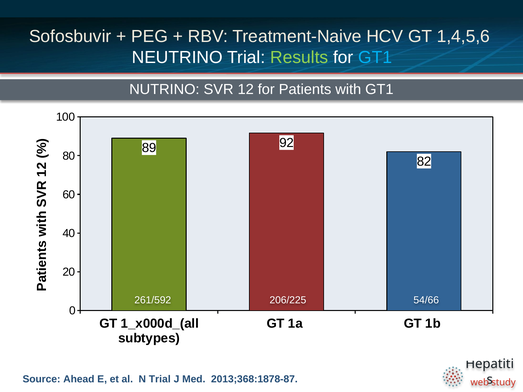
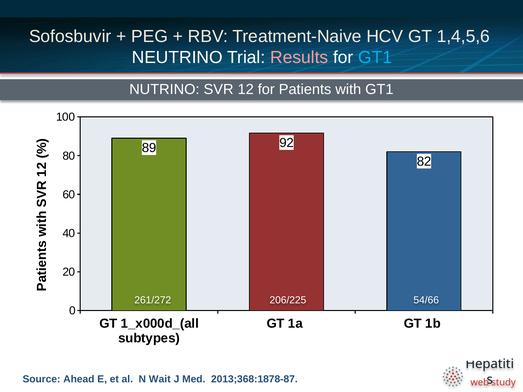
Results colour: light green -> pink
261/592: 261/592 -> 261/272
N Trial: Trial -> Wait
